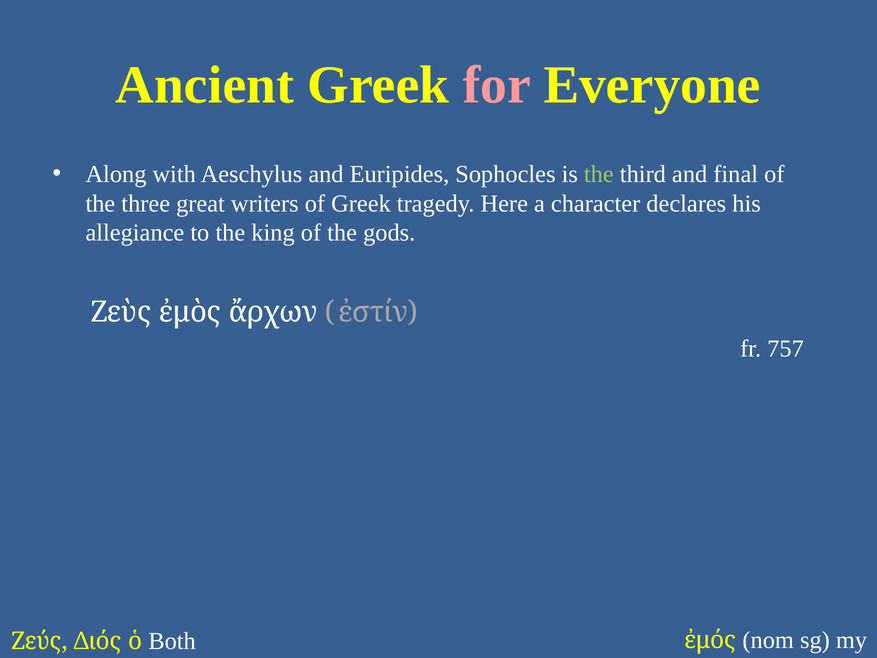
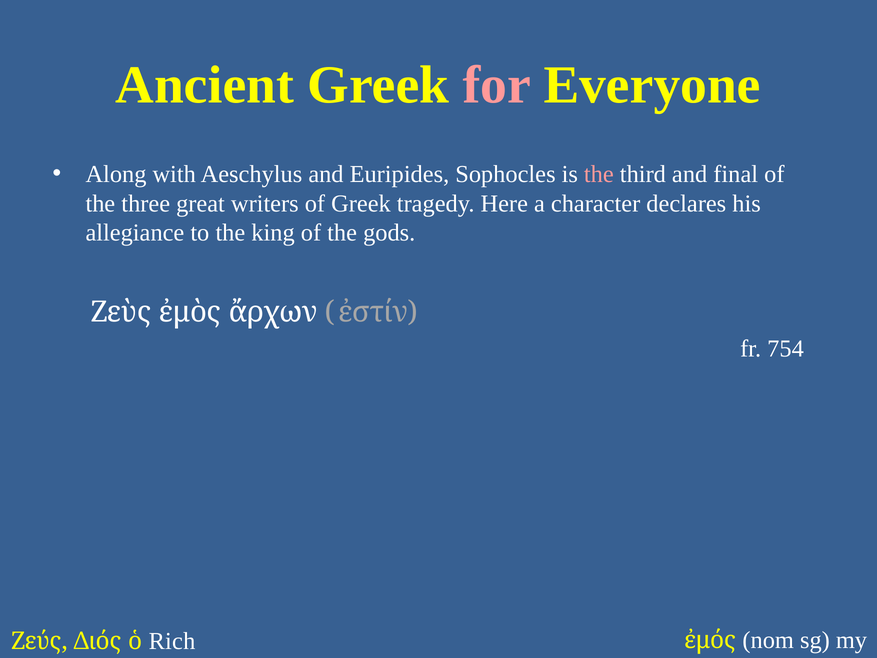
the at (599, 174) colour: light green -> pink
757: 757 -> 754
Both: Both -> Rich
